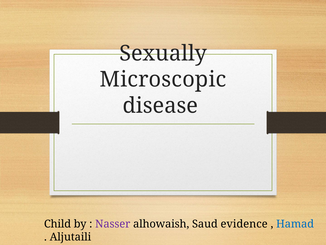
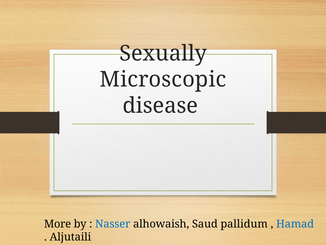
Child: Child -> More
Nasser colour: purple -> blue
evidence: evidence -> pallidum
